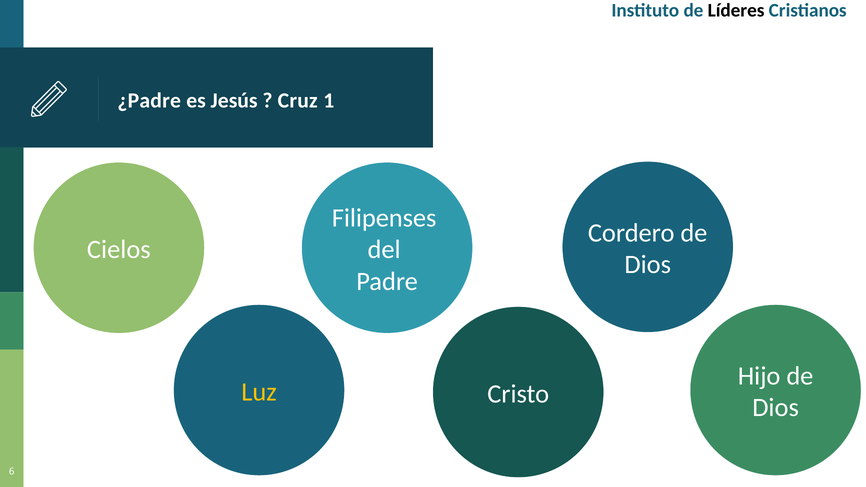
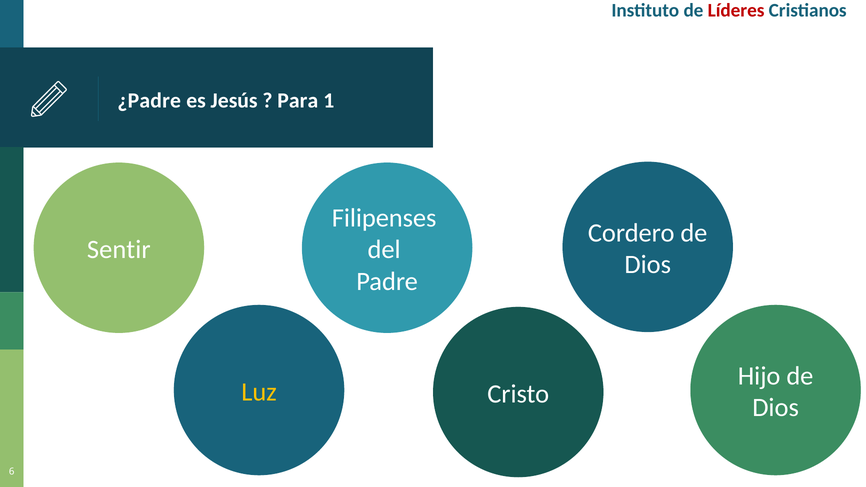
Líderes colour: black -> red
Cruz: Cruz -> Para
Cielos: Cielos -> Sentir
